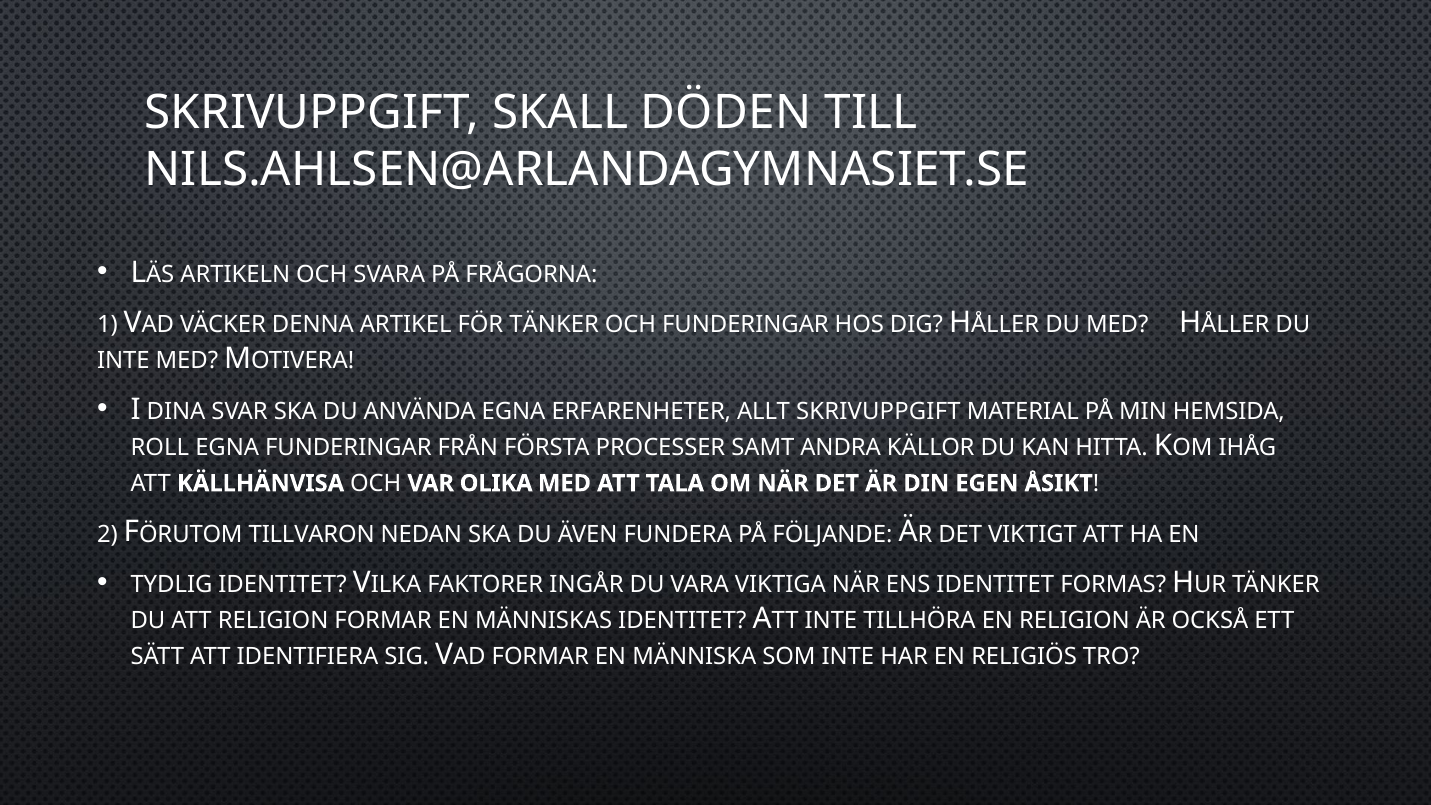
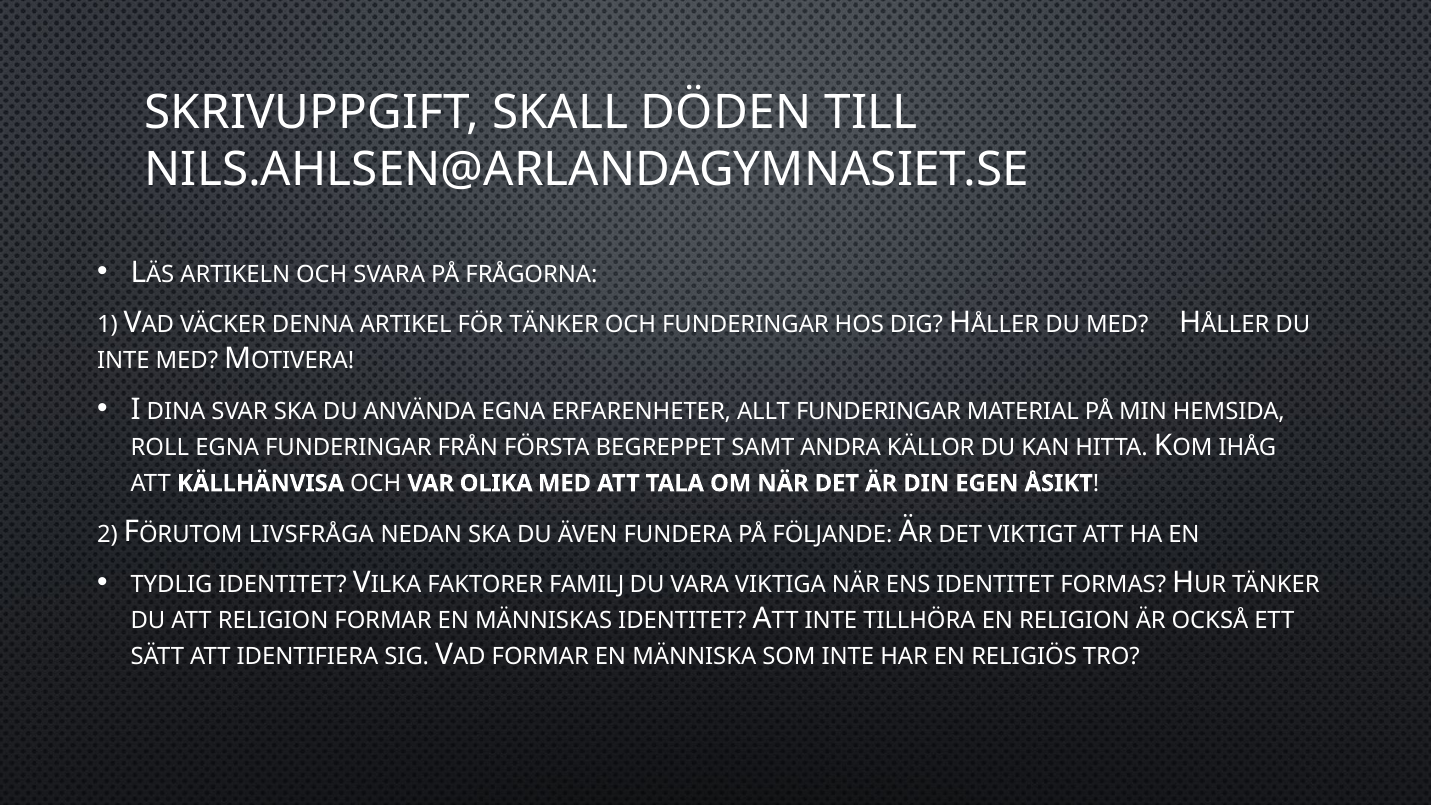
ALLT SKRIVUPPGIFT: SKRIVUPPGIFT -> FUNDERINGAR
PROCESSER: PROCESSER -> BEGREPPET
TILLVARON: TILLVARON -> LIVSFRÅGA
INGÅR: INGÅR -> FAMILJ
